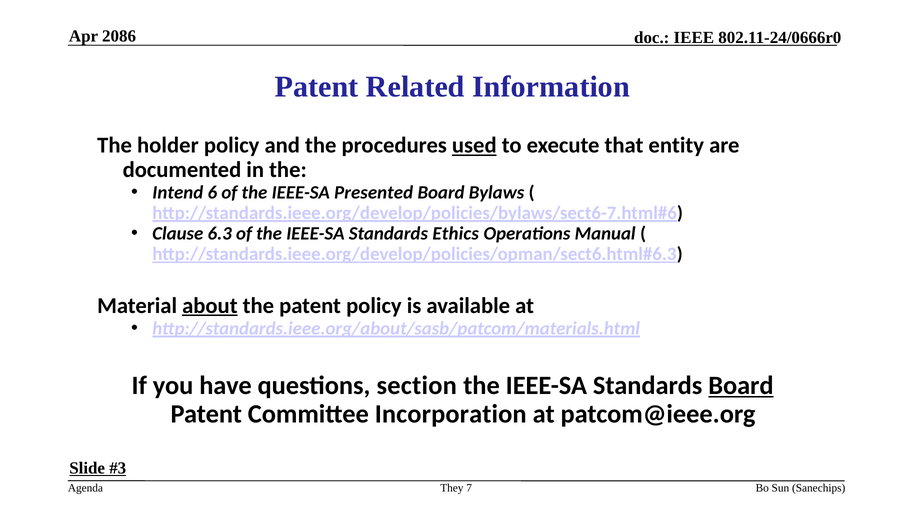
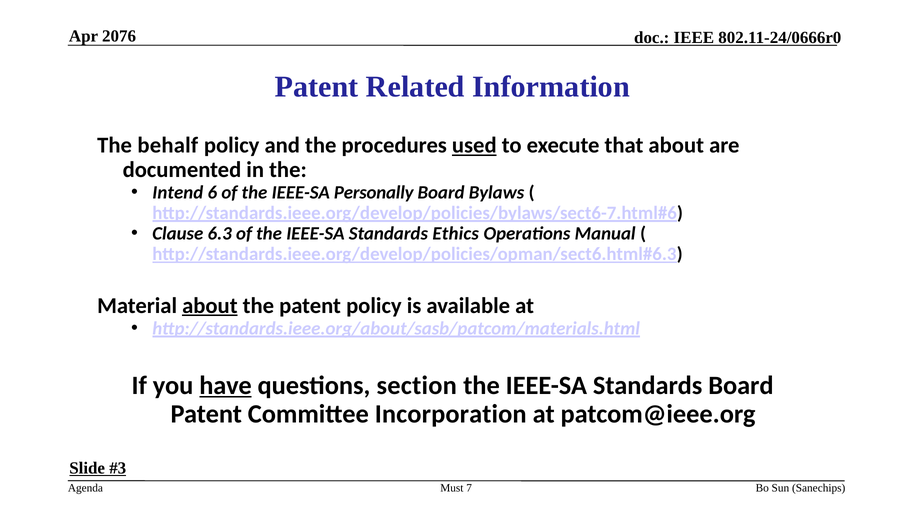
2086: 2086 -> 2076
holder: holder -> behalf
that entity: entity -> about
Presented: Presented -> Personally
have underline: none -> present
Board at (741, 385) underline: present -> none
They: They -> Must
